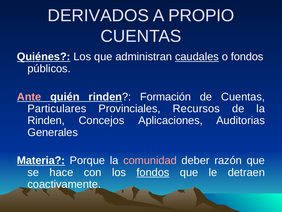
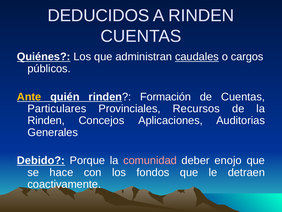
DERIVADOS: DERIVADOS -> DEDUCIDOS
A PROPIO: PROPIO -> RINDEN
o fondos: fondos -> cargos
Ante colour: pink -> yellow
Materia: Materia -> Debido
razón: razón -> enojo
fondos at (153, 172) underline: present -> none
